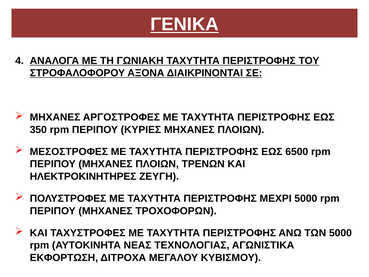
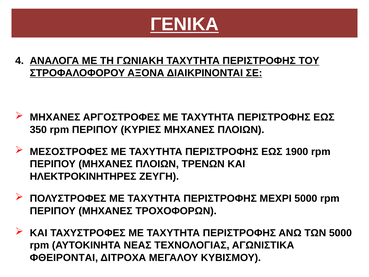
6500: 6500 -> 1900
ΕΚΦΟΡΤΩΣΗ: ΕΚΦΟΡΤΩΣΗ -> ΦΘΕΙΡΟΝΤΑΙ
